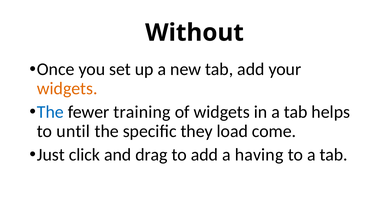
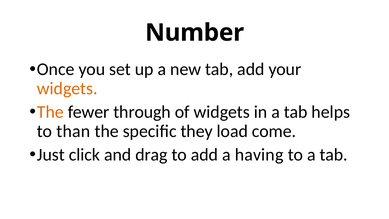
Without: Without -> Number
The at (50, 112) colour: blue -> orange
training: training -> through
until: until -> than
